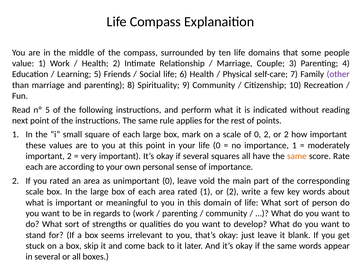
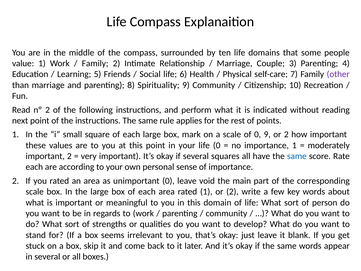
Health at (95, 63): Health -> Family
nº 5: 5 -> 2
0 2: 2 -> 9
same at (297, 156) colour: orange -> blue
